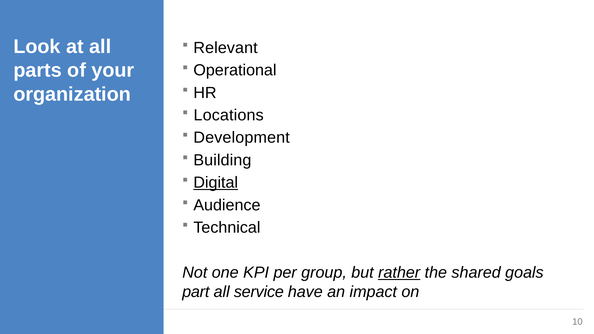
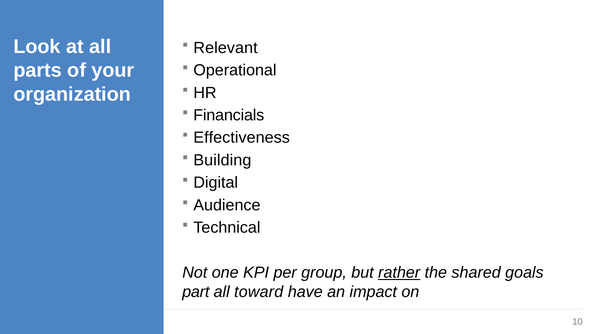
Locations: Locations -> Financials
Development: Development -> Effectiveness
Digital underline: present -> none
service: service -> toward
